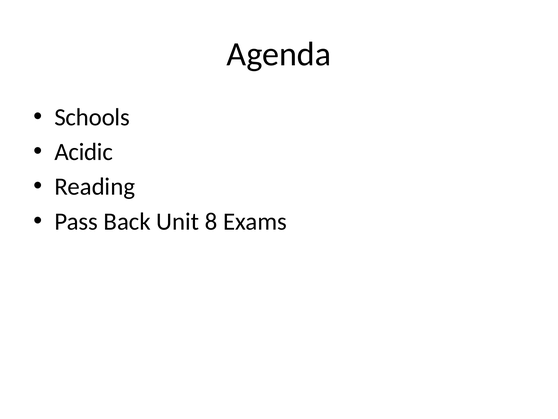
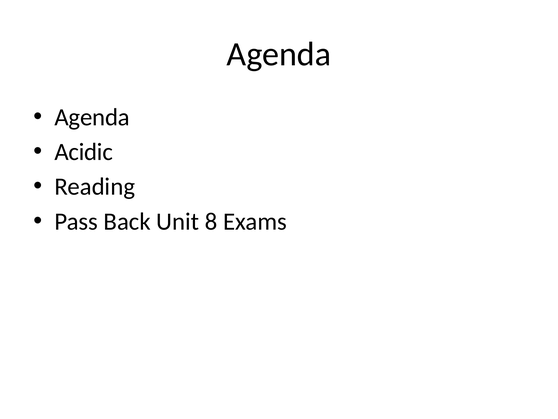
Schools at (92, 117): Schools -> Agenda
